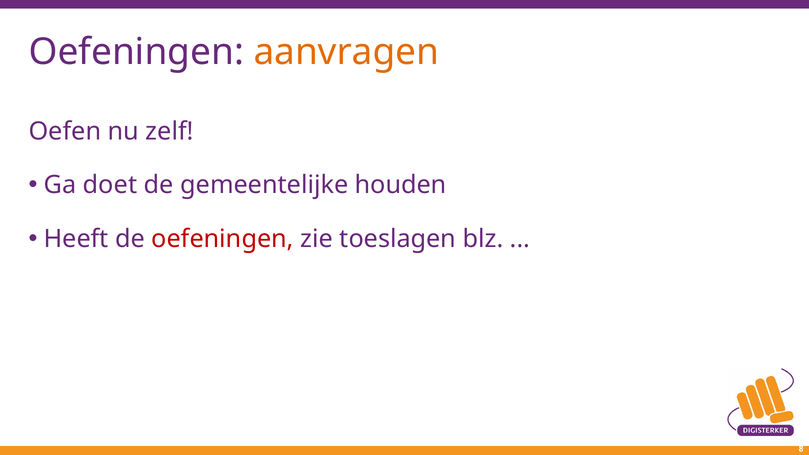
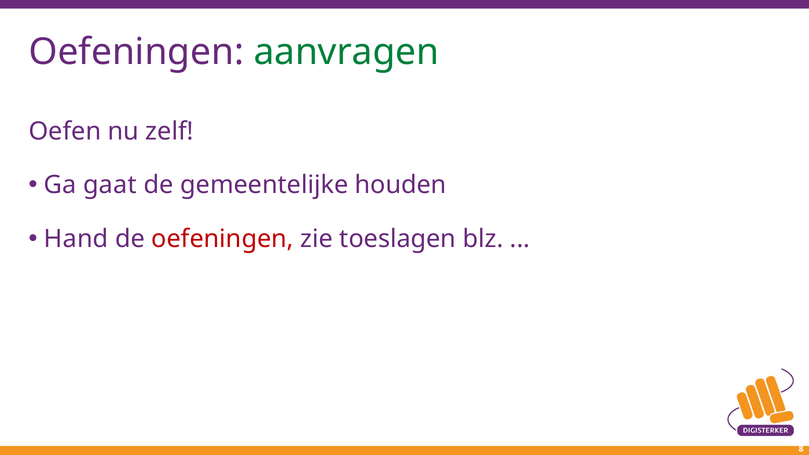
aanvragen colour: orange -> green
doet: doet -> gaat
Heeft: Heeft -> Hand
